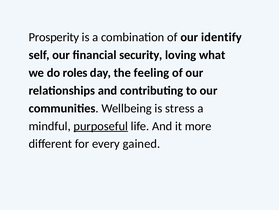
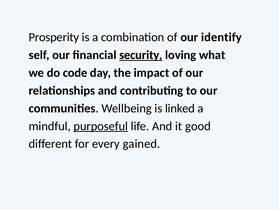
security underline: none -> present
roles: roles -> code
feeling: feeling -> impact
stress: stress -> linked
more: more -> good
